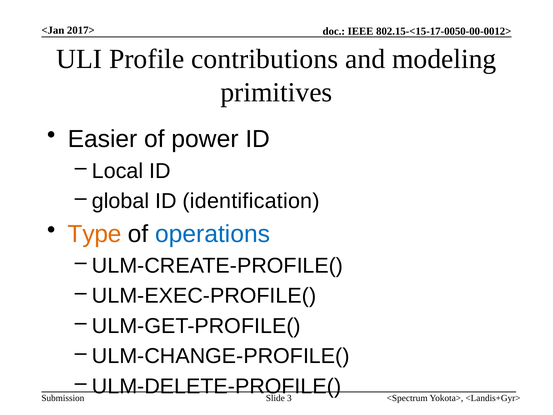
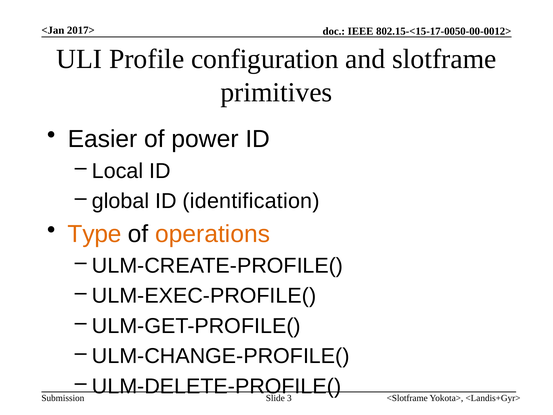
contributions: contributions -> configuration
modeling: modeling -> slotframe
operations colour: blue -> orange
<Spectrum: <Spectrum -> <Slotframe
